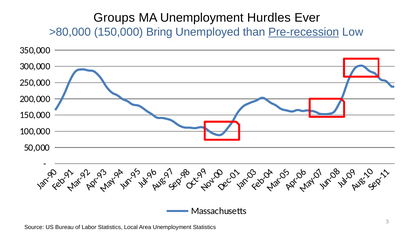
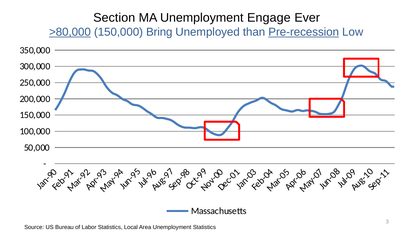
Groups: Groups -> Section
Hurdles: Hurdles -> Engage
>80,000 underline: none -> present
